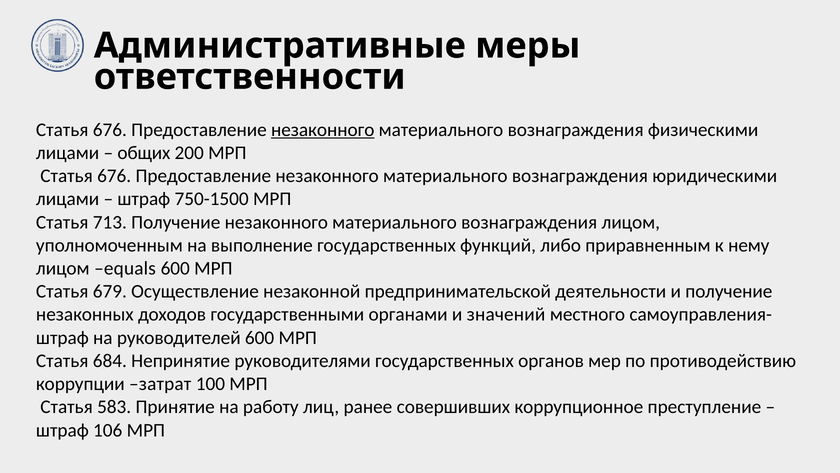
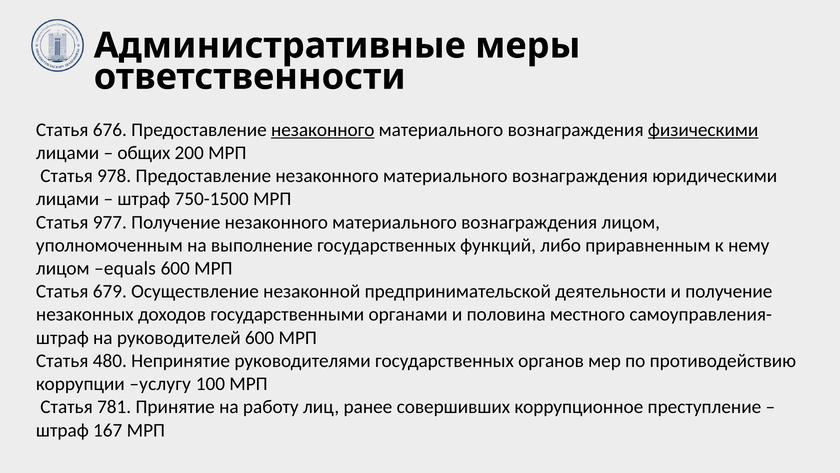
физическими underline: none -> present
676 at (114, 176): 676 -> 978
713: 713 -> 977
значений: значений -> половина
684: 684 -> 480
затрат: затрат -> услугу
583: 583 -> 781
106: 106 -> 167
